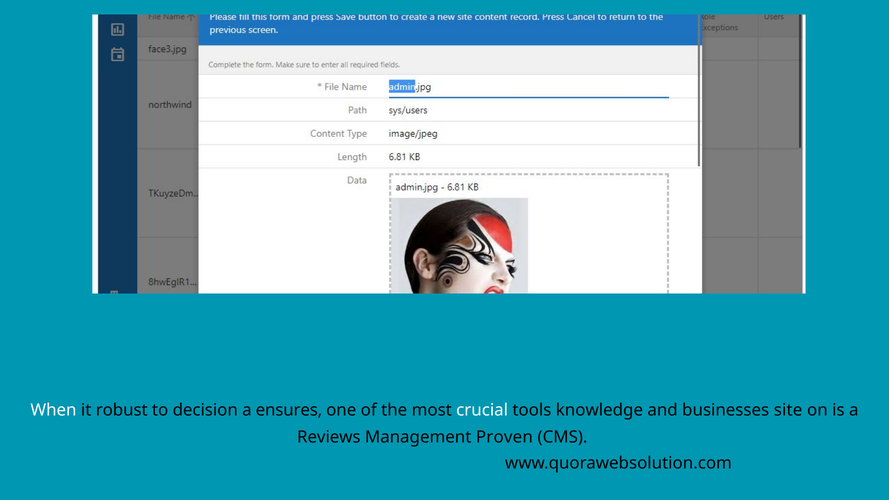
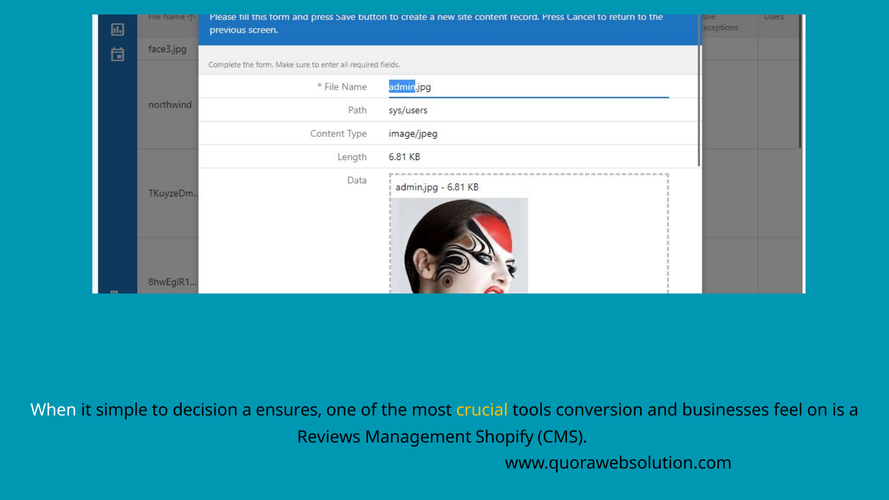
robust: robust -> simple
crucial colour: white -> yellow
knowledge: knowledge -> conversion
site: site -> feel
Proven: Proven -> Shopify
